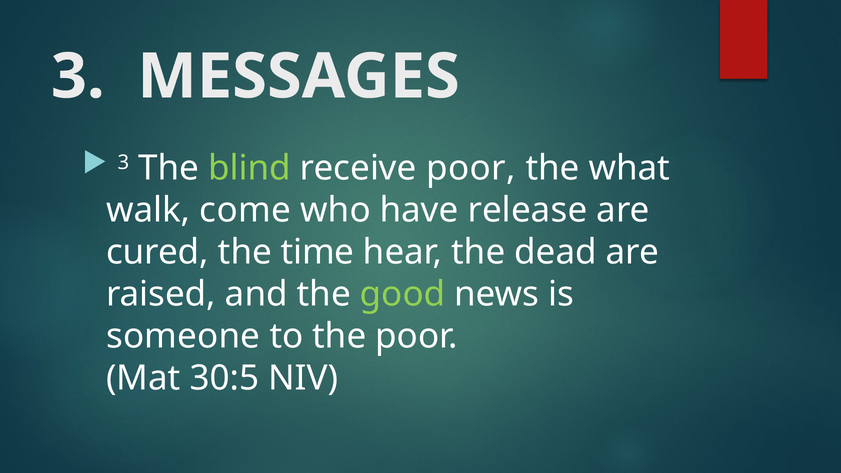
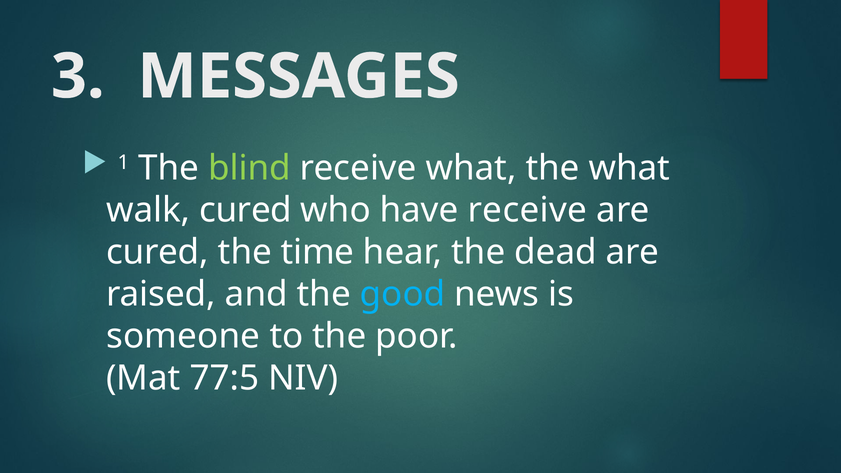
3 at (123, 163): 3 -> 1
receive poor: poor -> what
walk come: come -> cured
have release: release -> receive
good colour: light green -> light blue
30:5: 30:5 -> 77:5
